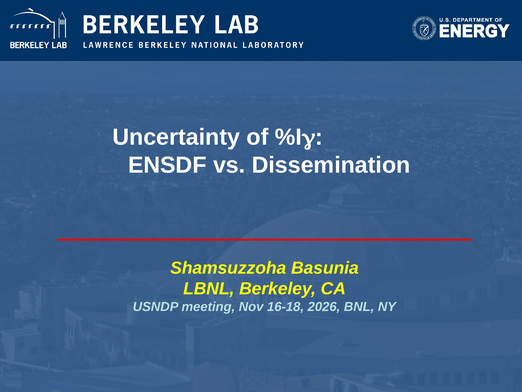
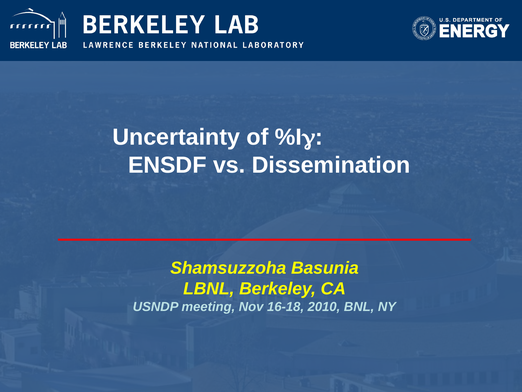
2026: 2026 -> 2010
